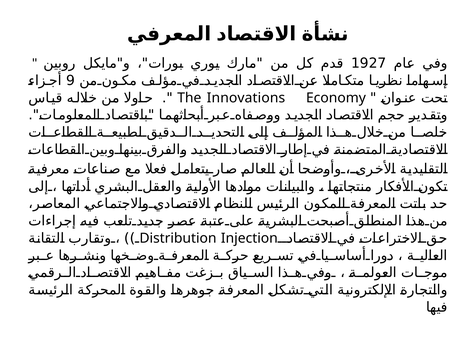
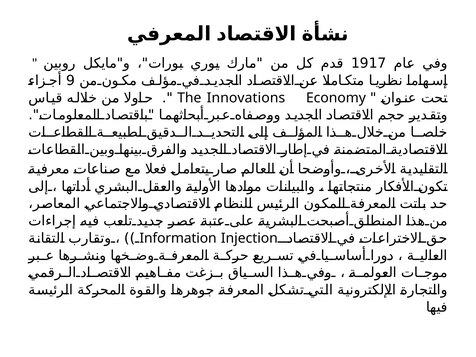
1927: 1927 -> 1917
Distribution: Distribution -> Information
